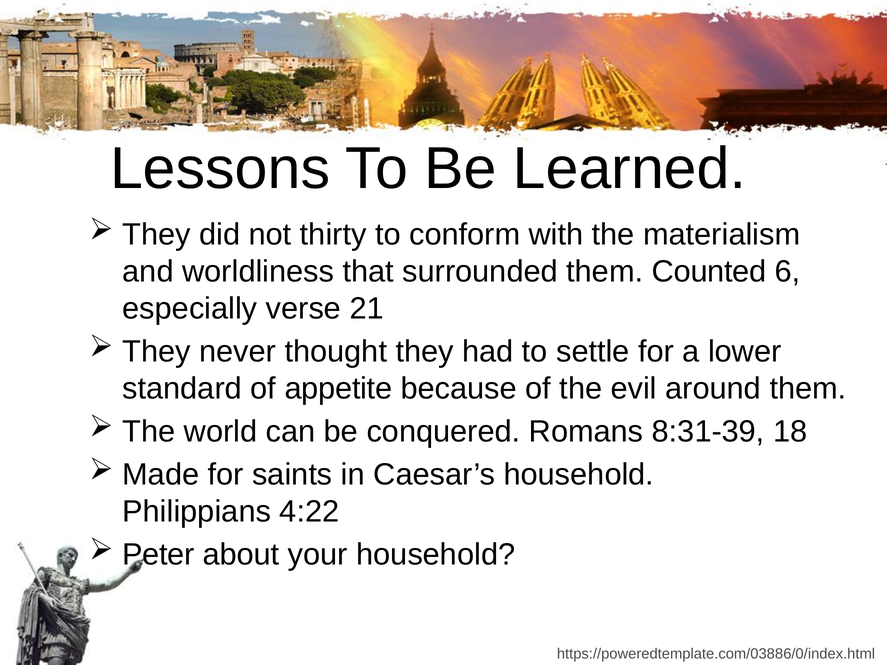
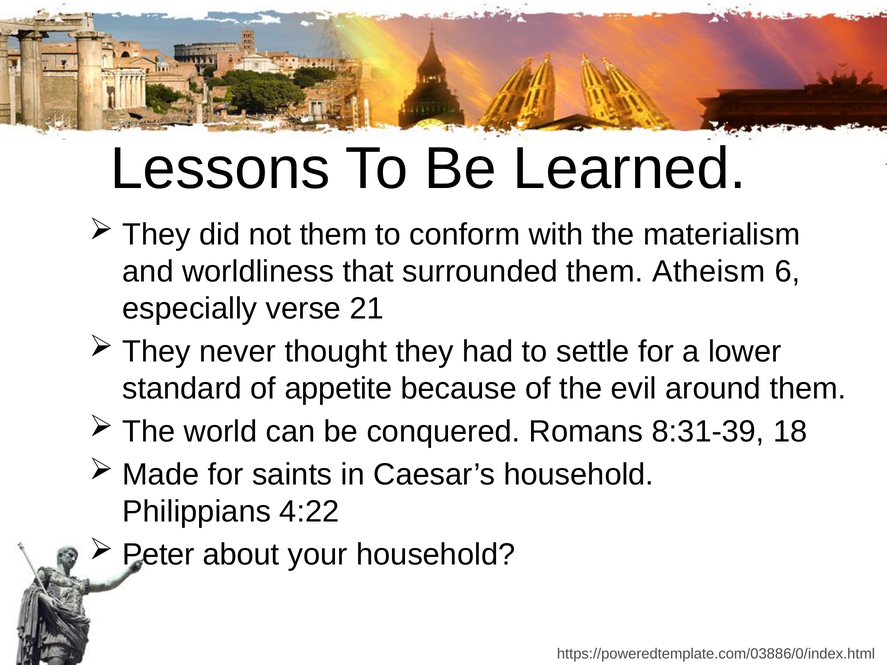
not thirty: thirty -> them
Counted: Counted -> Atheism
